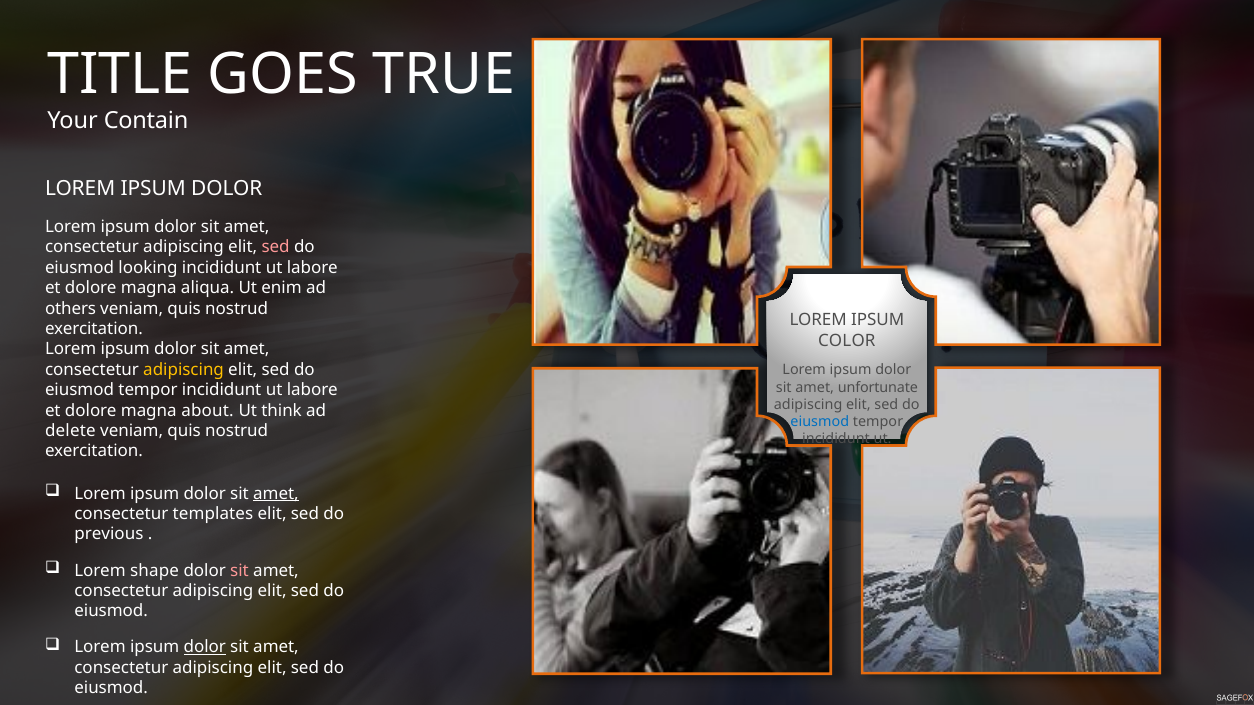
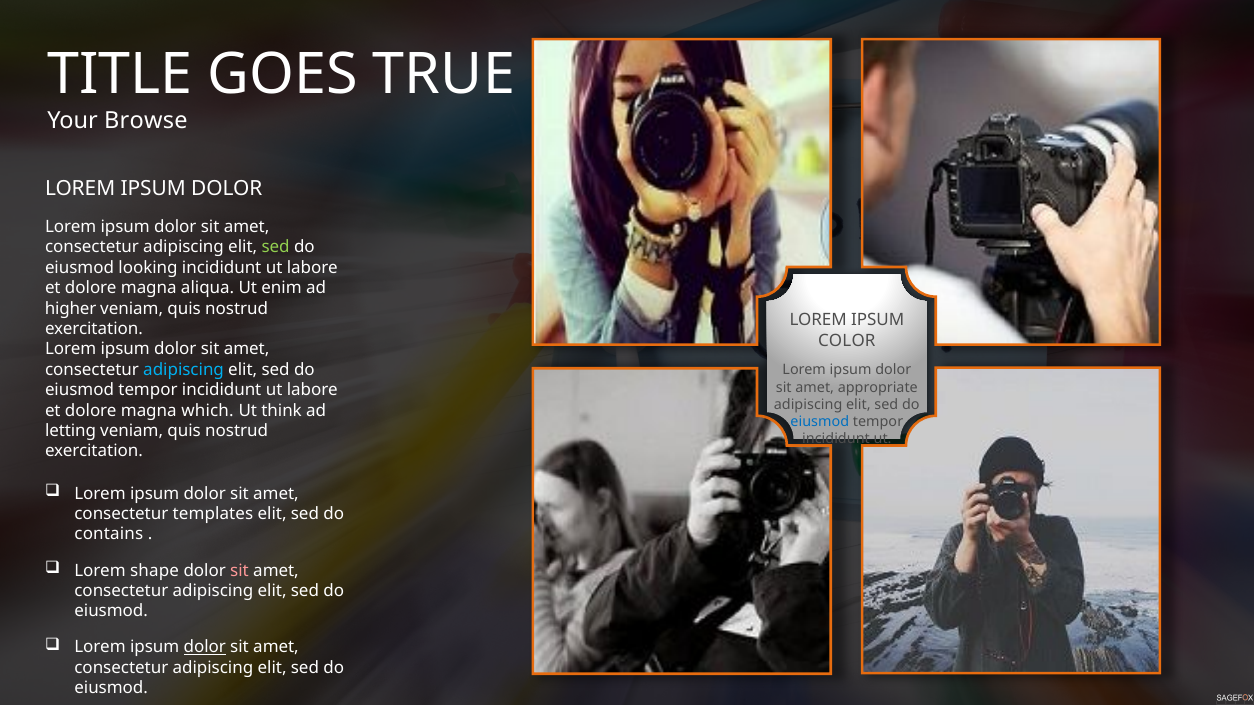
Contain: Contain -> Browse
sed at (276, 247) colour: pink -> light green
others: others -> higher
adipiscing at (184, 370) colour: yellow -> light blue
unfortunate: unfortunate -> appropriate
about: about -> which
delete: delete -> letting
amet at (276, 494) underline: present -> none
previous: previous -> contains
